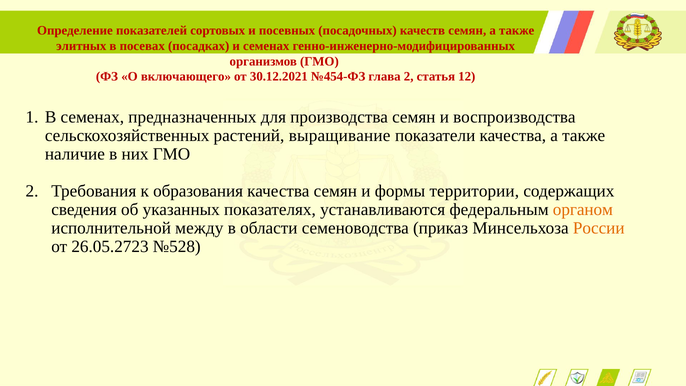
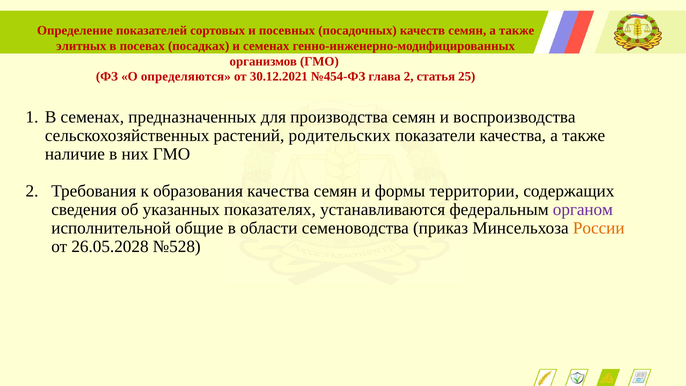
включающего: включающего -> определяются
12: 12 -> 25
выращивание: выращивание -> родительских
органом colour: orange -> purple
между: между -> общие
26.05.2723: 26.05.2723 -> 26.05.2028
